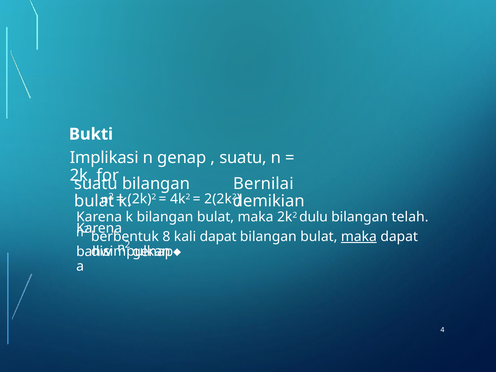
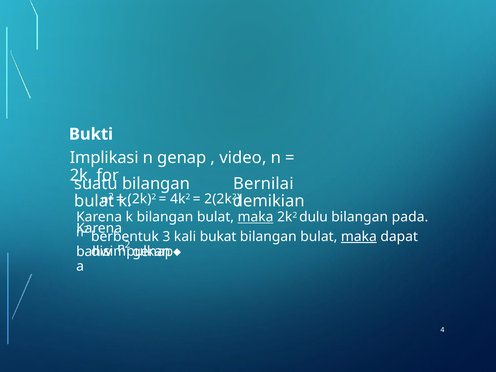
suatu at (243, 158): suatu -> video
maka at (256, 217) underline: none -> present
telah: telah -> pada
8: 8 -> 3
kali dapat: dapat -> bukat
